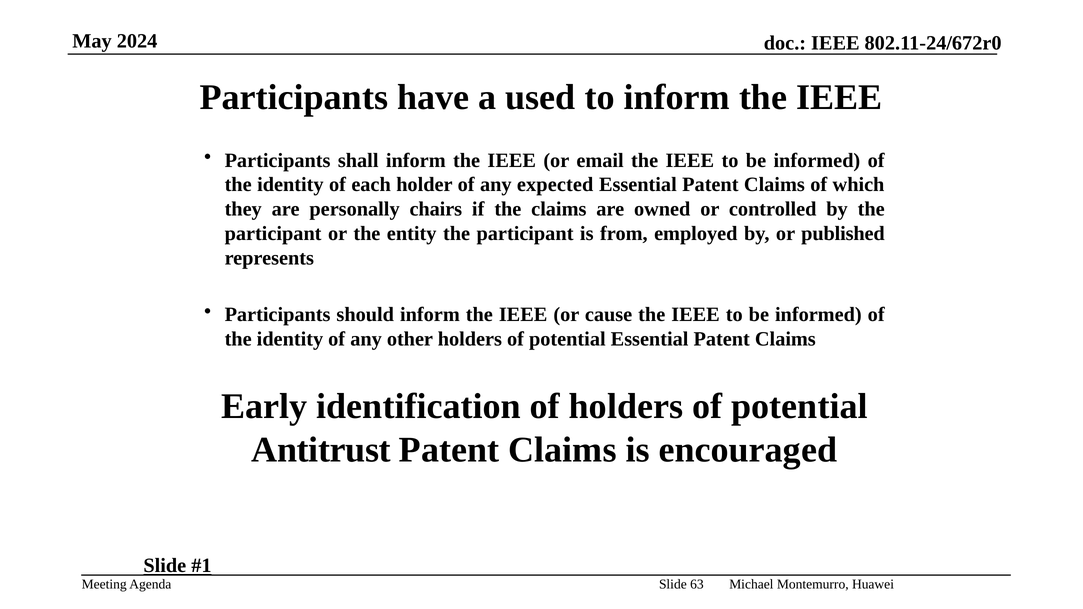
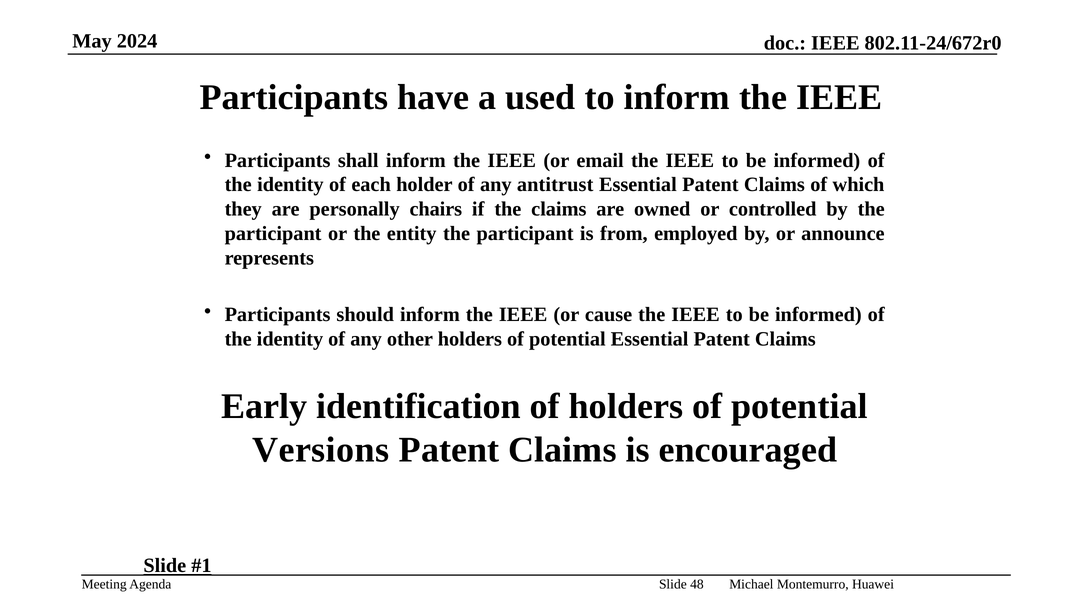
expected: expected -> antitrust
published: published -> announce
Antitrust: Antitrust -> Versions
63: 63 -> 48
